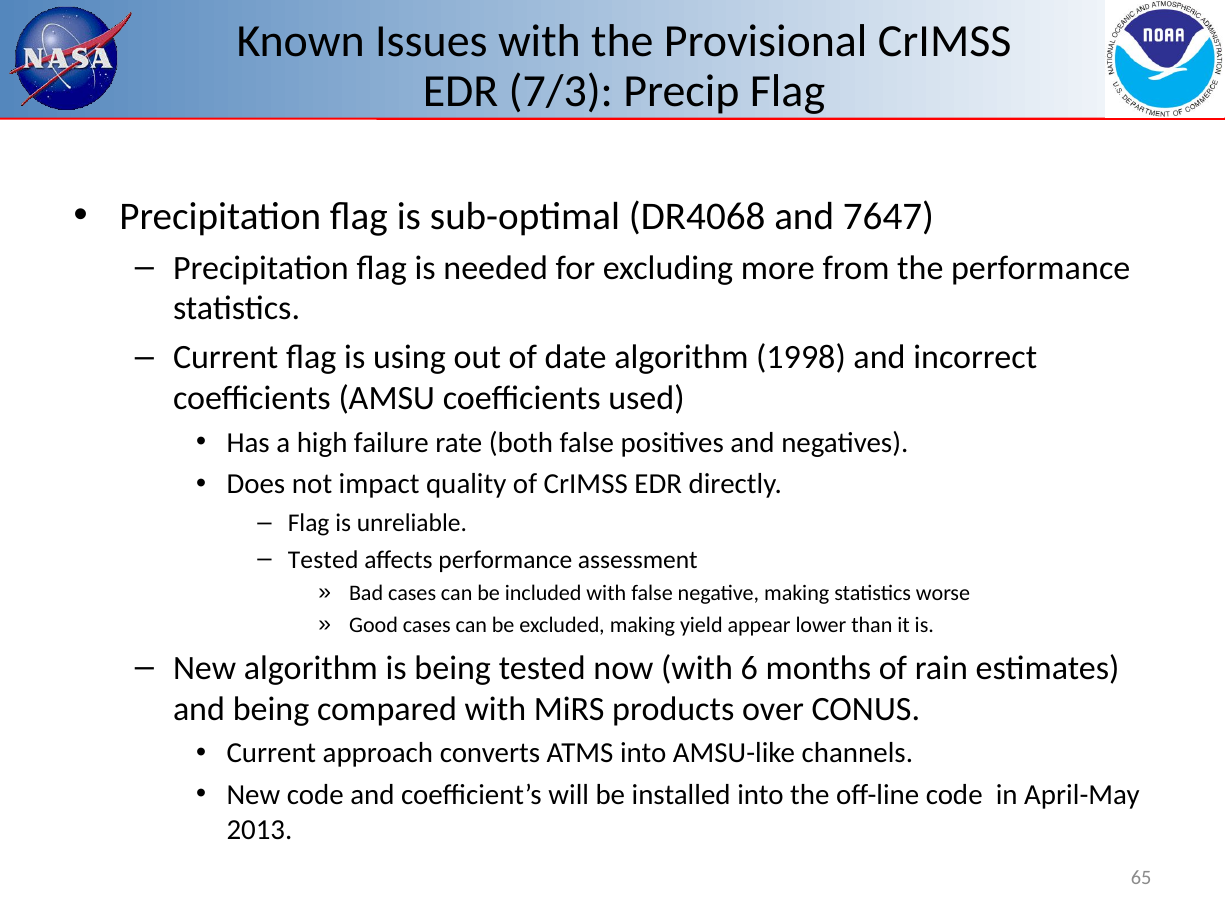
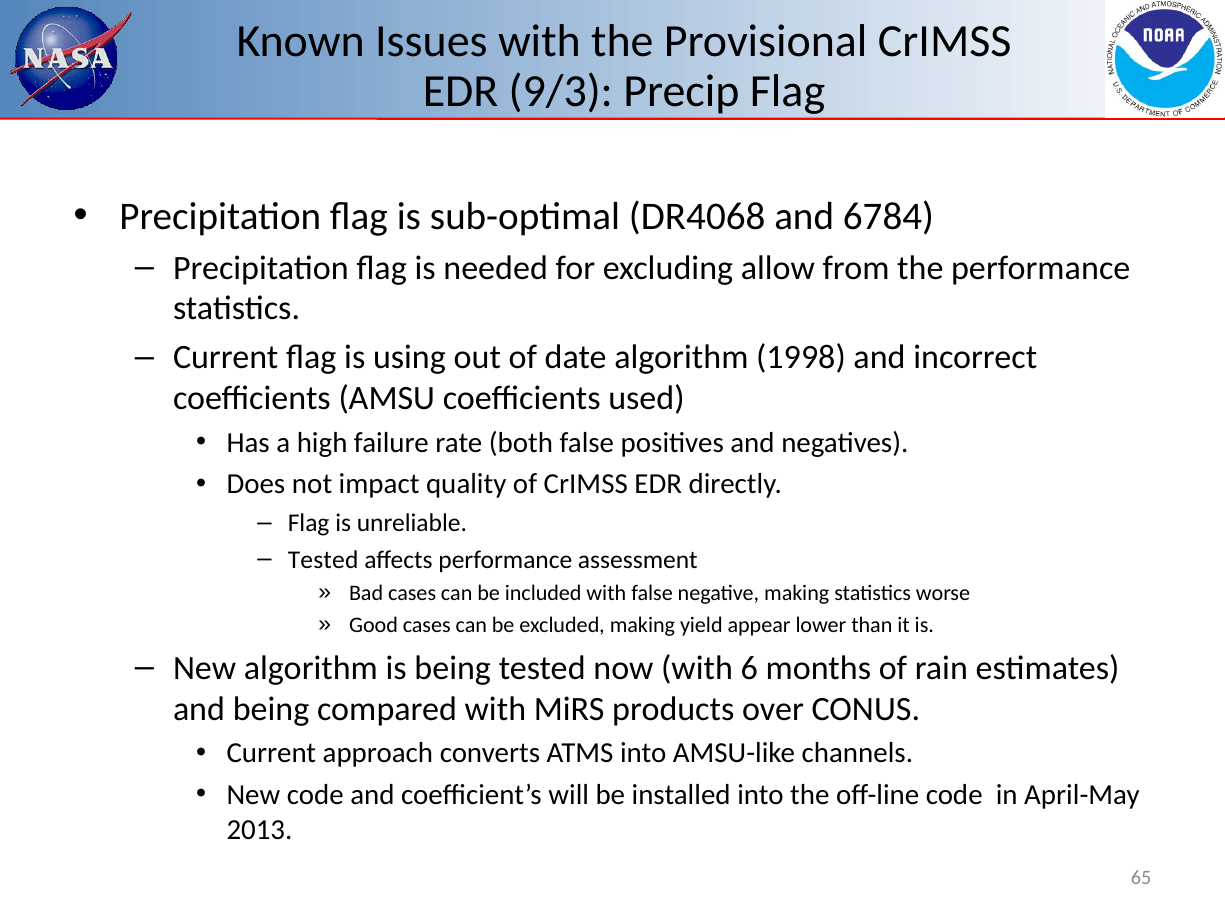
7/3: 7/3 -> 9/3
7647: 7647 -> 6784
more: more -> allow
